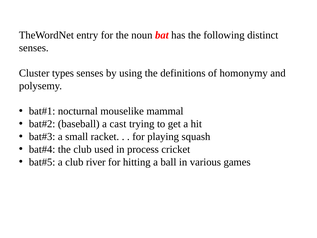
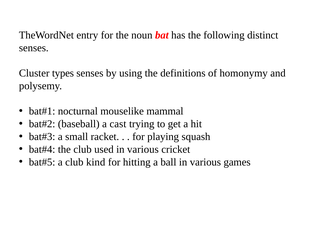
used in process: process -> various
river: river -> kind
